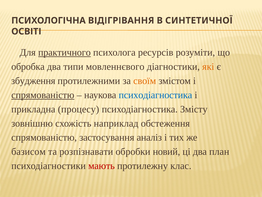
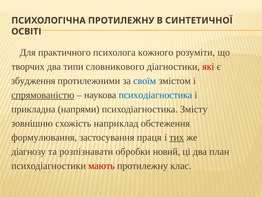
ПСИХОЛОГІЧНА ВІДІГРІВАННЯ: ВІДІГРІВАННЯ -> ПРОТИЛЕЖНУ
практичного underline: present -> none
ресурсів: ресурсів -> кожного
обробка: обробка -> творчих
мовленнєвого: мовленнєвого -> словникового
які colour: orange -> red
своїм colour: orange -> blue
процесу: процесу -> напрями
спрямованістю at (44, 137): спрямованістю -> формулювання
аналіз: аналіз -> праця
тих underline: none -> present
базисом: базисом -> діагнозу
